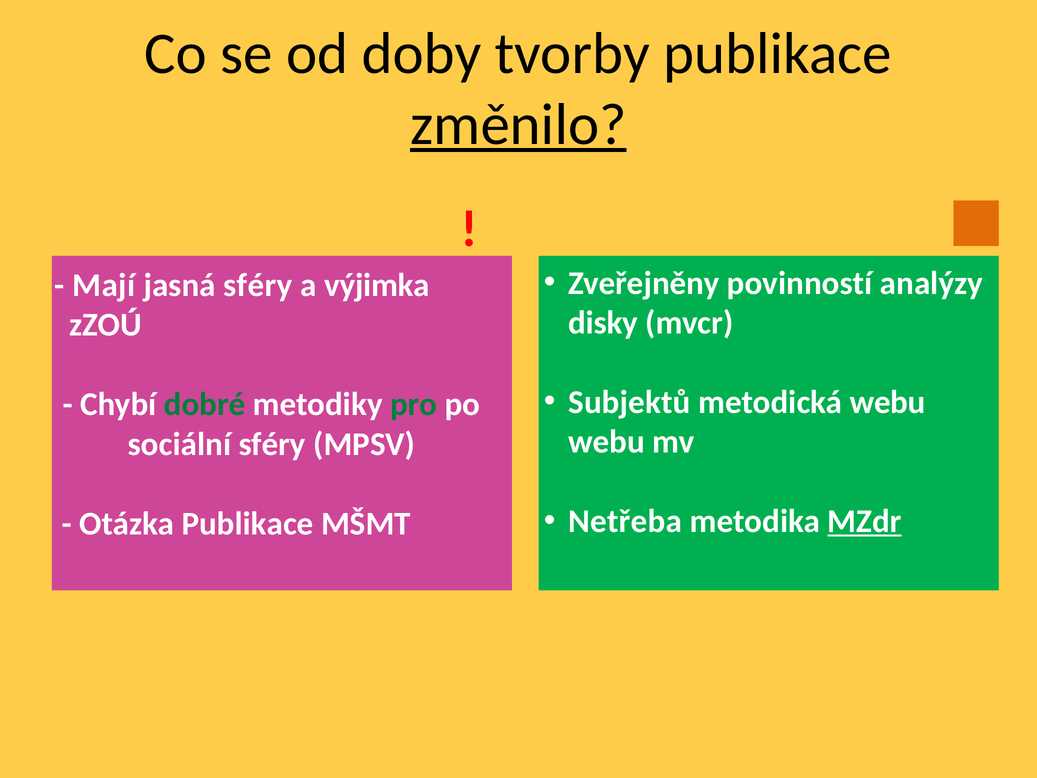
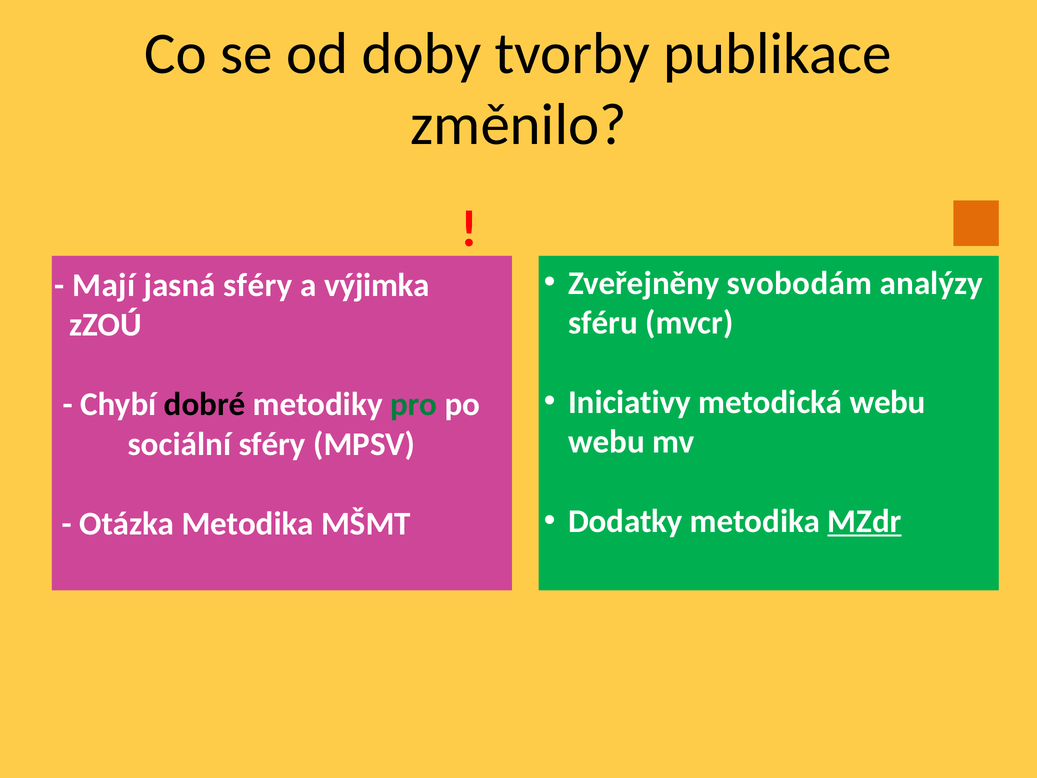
změnilo underline: present -> none
povinností: povinností -> svobodám
disky: disky -> sféru
Subjektů: Subjektů -> Iniciativy
dobré colour: green -> black
Netřeba: Netřeba -> Dodatky
Otázka Publikace: Publikace -> Metodika
